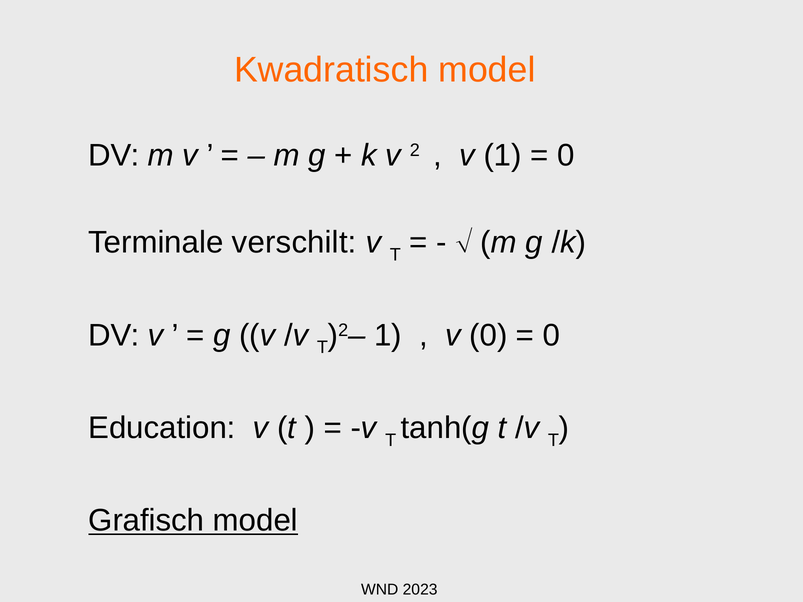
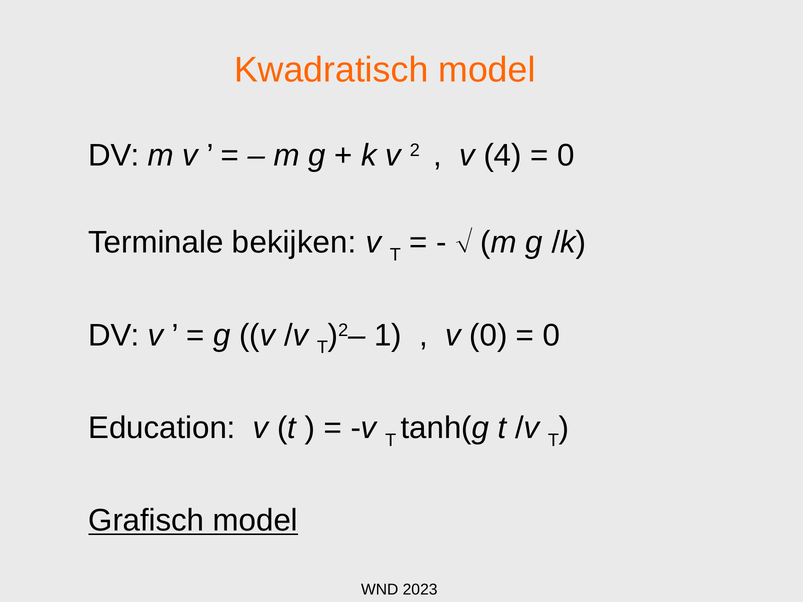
v 1: 1 -> 4
verschilt: verschilt -> bekijken
